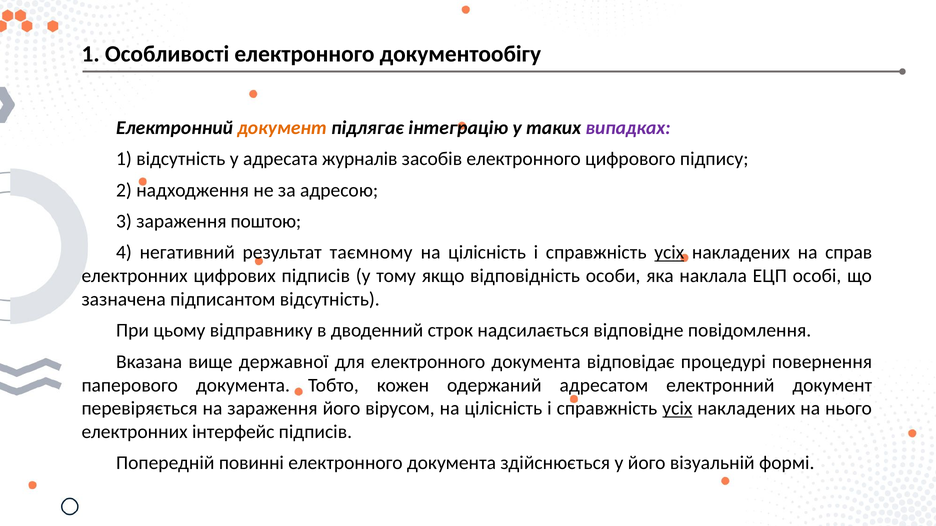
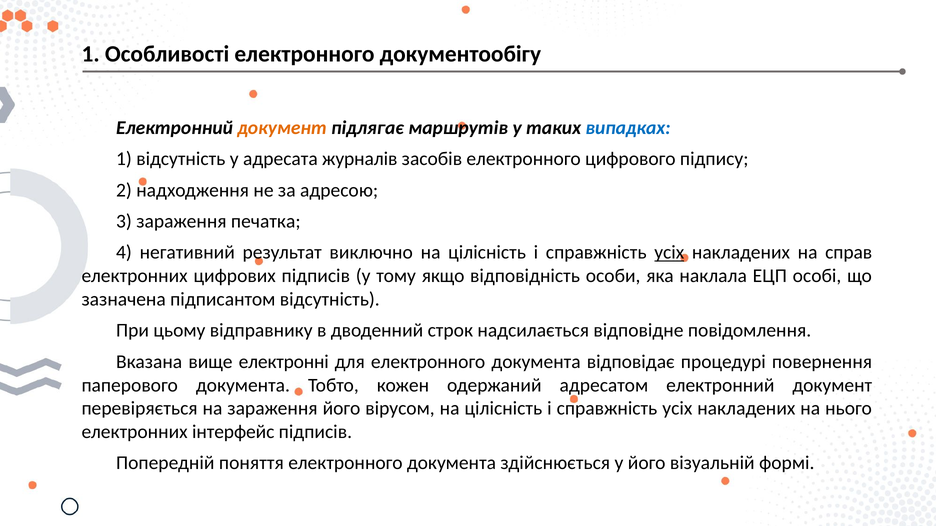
інтеграцію: інтеграцію -> маршрутів
випадках colour: purple -> blue
поштою: поштою -> печатка
таємному: таємному -> виключно
державної: державної -> електронні
усіх at (677, 409) underline: present -> none
повинні: повинні -> поняття
